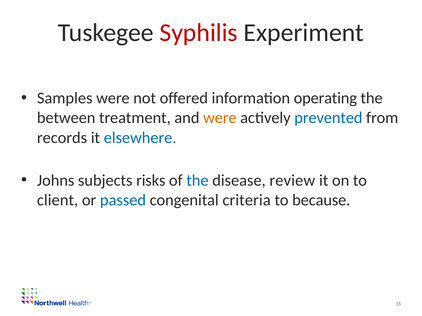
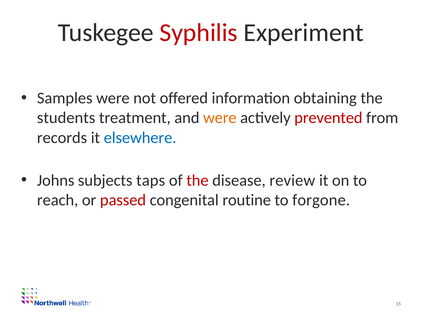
operating: operating -> obtaining
between: between -> students
prevented colour: blue -> red
risks: risks -> taps
the at (197, 181) colour: blue -> red
client: client -> reach
passed colour: blue -> red
criteria: criteria -> routine
because: because -> forgone
